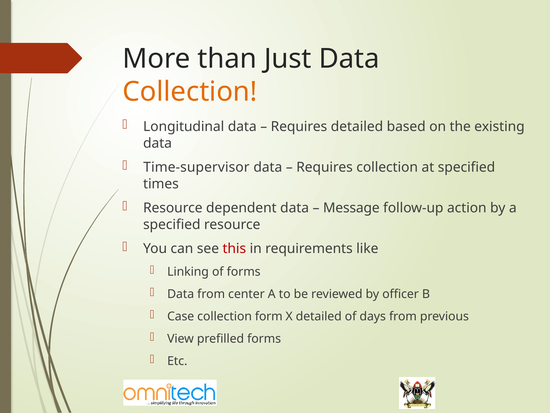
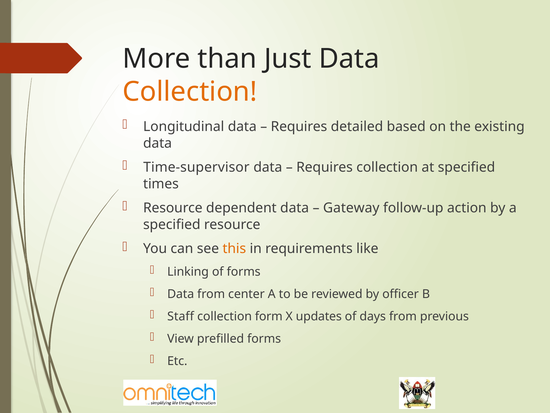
Message: Message -> Gateway
this colour: red -> orange
Case: Case -> Staff
X detailed: detailed -> updates
